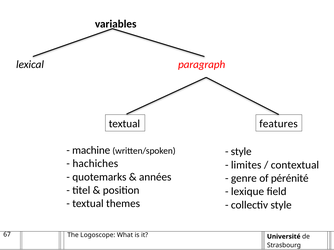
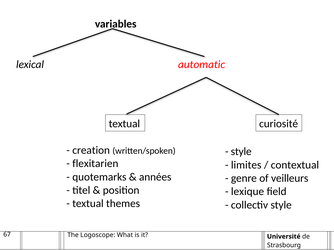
paragraph: paragraph -> automatic
features: features -> curiosité
machine: machine -> creation
hachiches: hachiches -> flexitarien
pérénité: pérénité -> veilleurs
